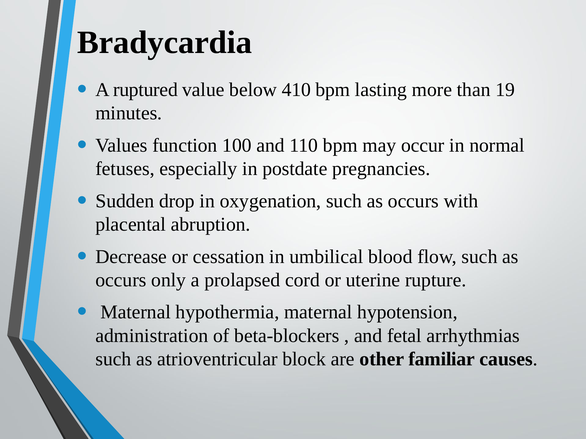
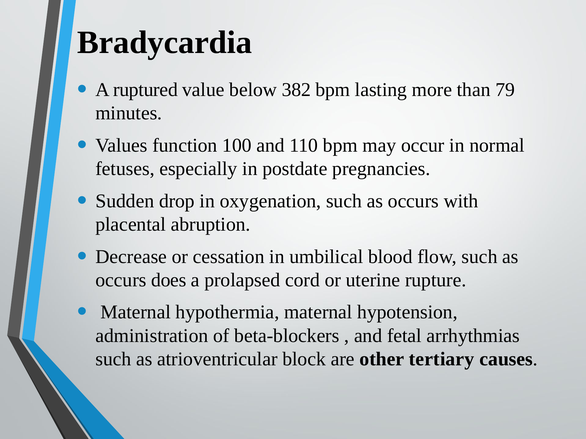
410: 410 -> 382
19: 19 -> 79
only: only -> does
familiar: familiar -> tertiary
